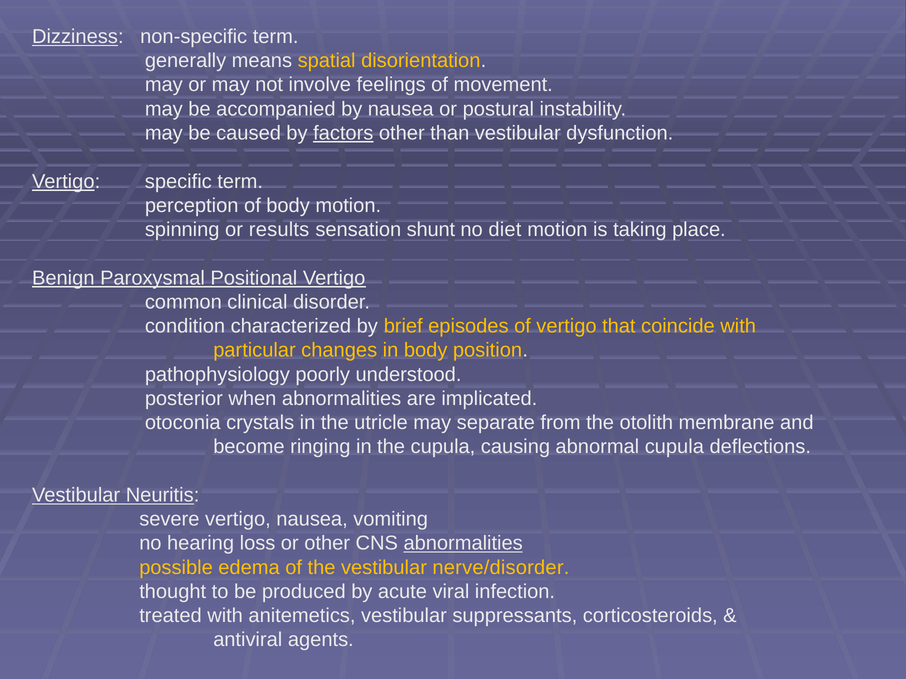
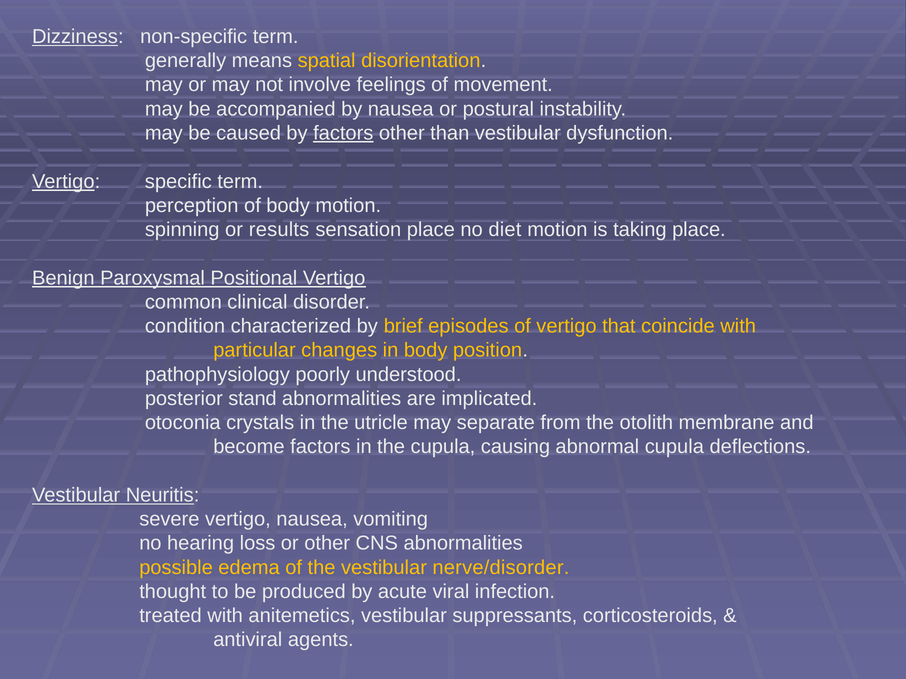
sensation shunt: shunt -> place
when: when -> stand
become ringing: ringing -> factors
abnormalities at (463, 544) underline: present -> none
